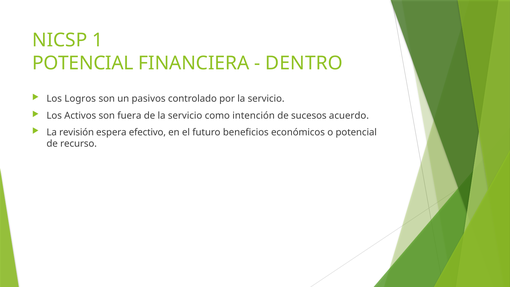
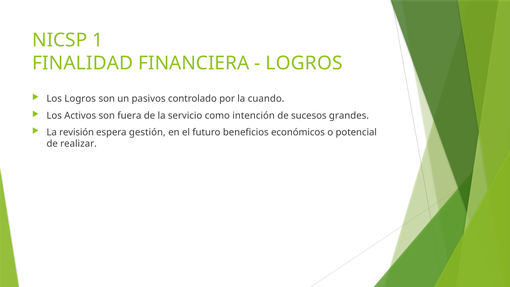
POTENCIAL at (83, 63): POTENCIAL -> FINALIDAD
DENTRO at (304, 63): DENTRO -> LOGROS
por la servicio: servicio -> cuando
acuerdo: acuerdo -> grandes
efectivo: efectivo -> gestión
recurso: recurso -> realizar
